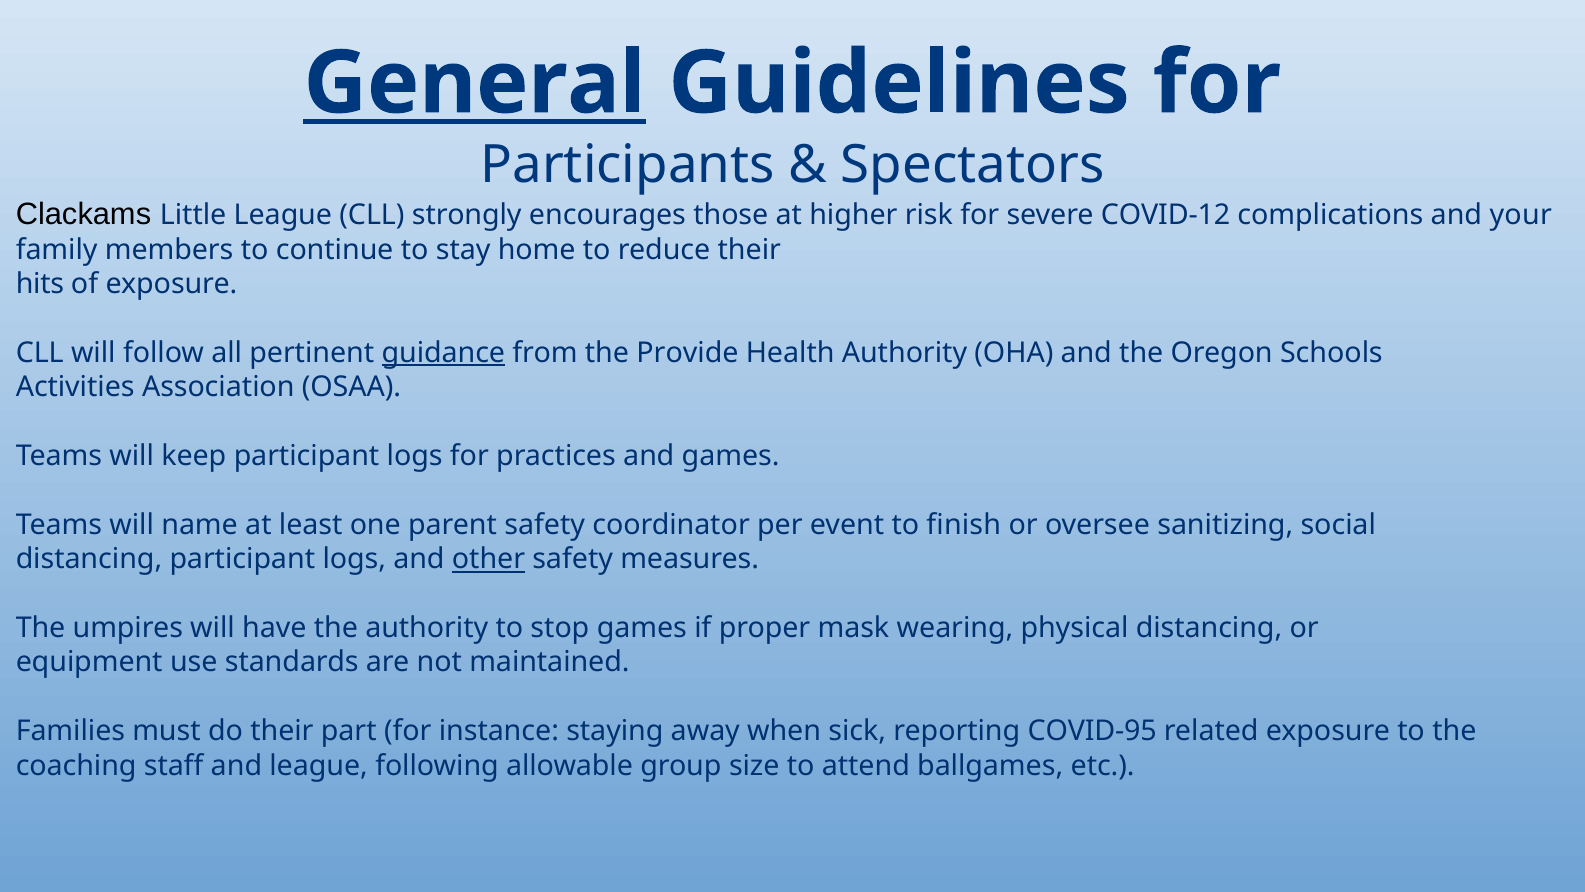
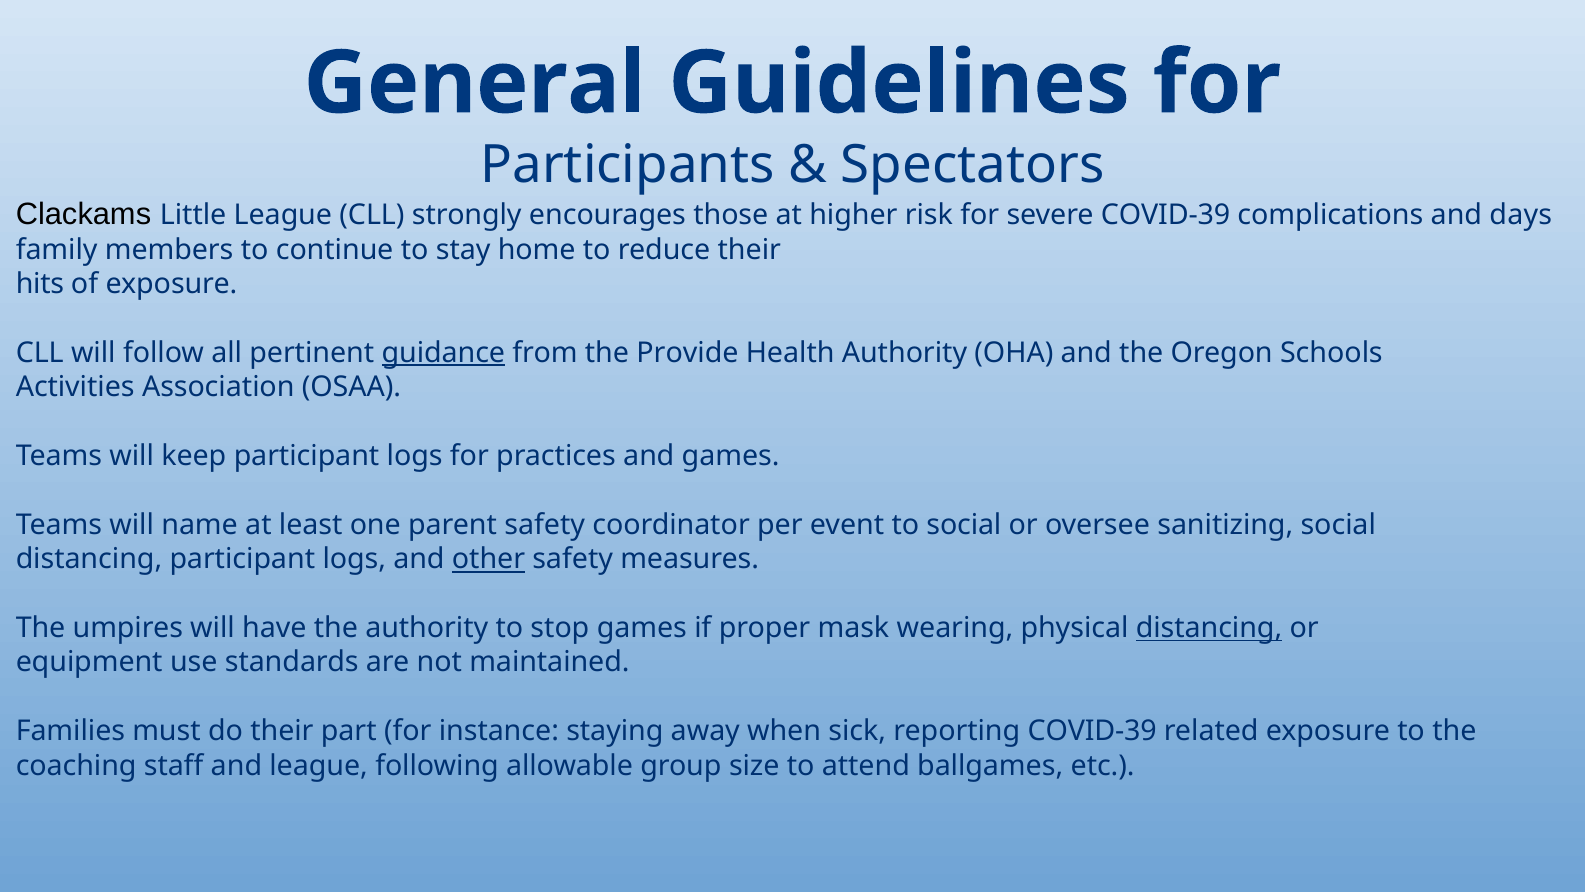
General underline: present -> none
severe COVID-12: COVID-12 -> COVID-39
your: your -> days
to finish: finish -> social
distancing at (1209, 628) underline: none -> present
reporting COVID-95: COVID-95 -> COVID-39
